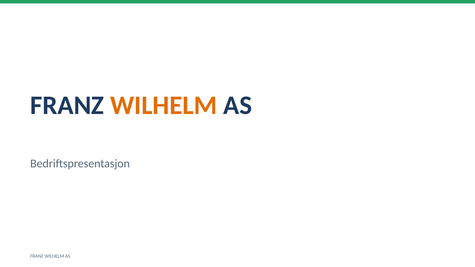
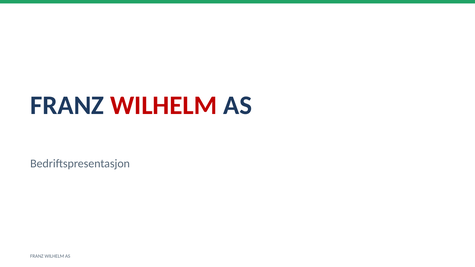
WILHELM at (164, 105) colour: orange -> red
